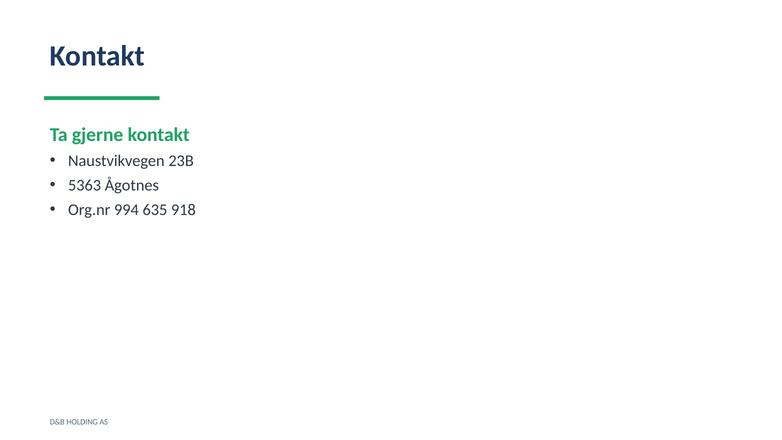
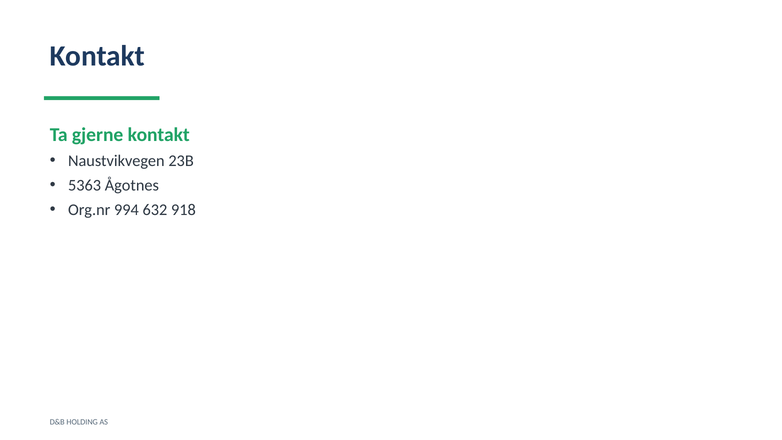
635: 635 -> 632
